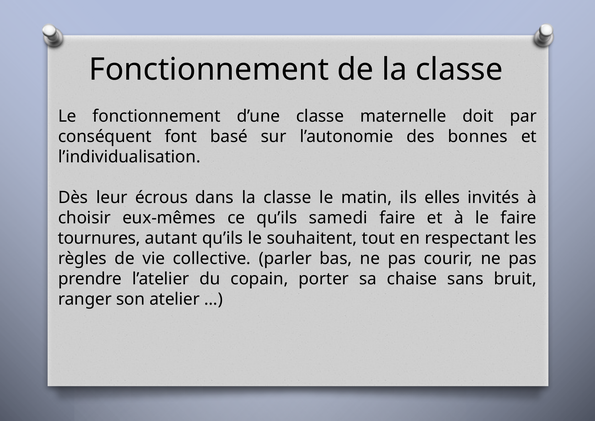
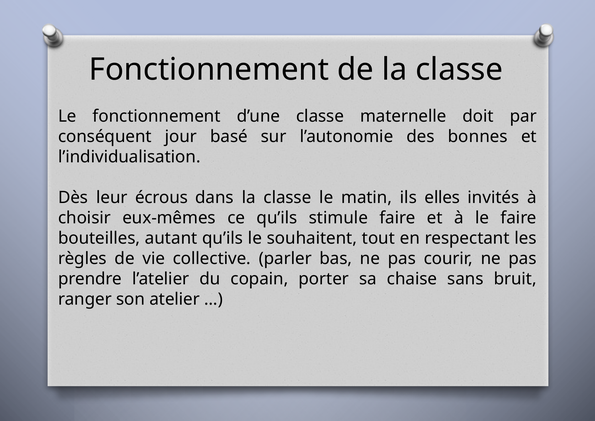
font: font -> jour
samedi: samedi -> stimule
tournures: tournures -> bouteilles
